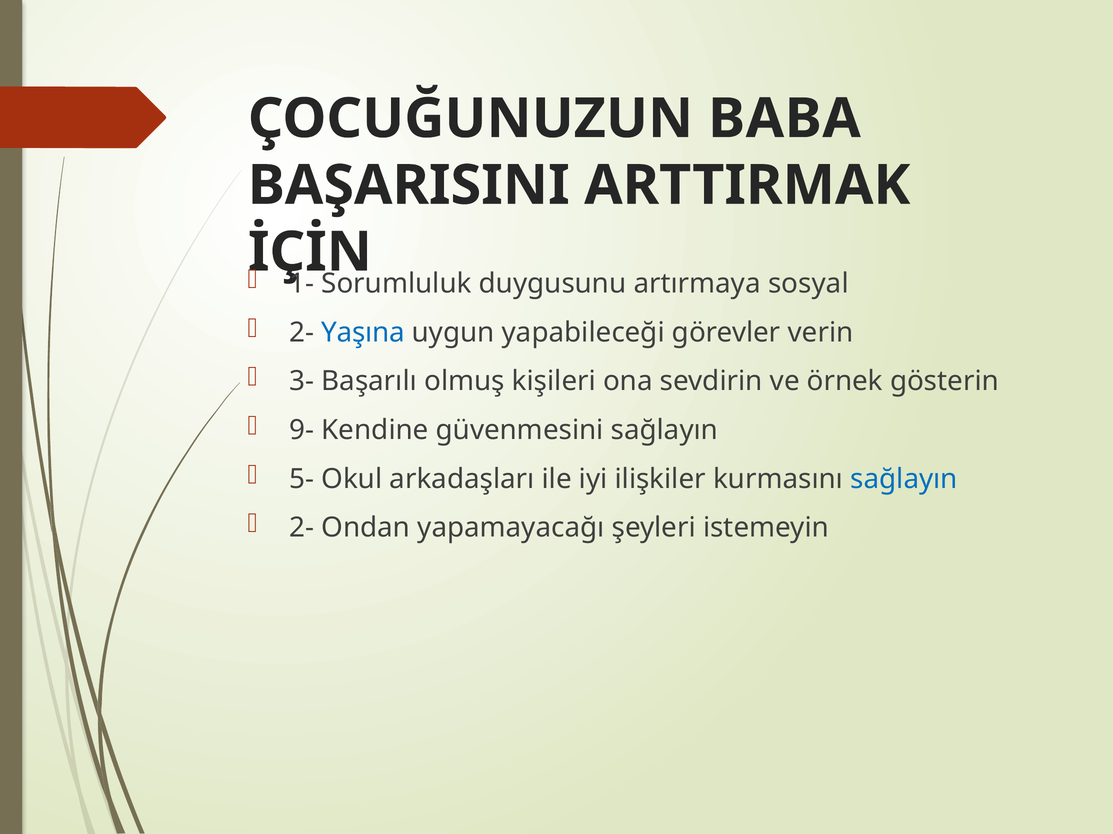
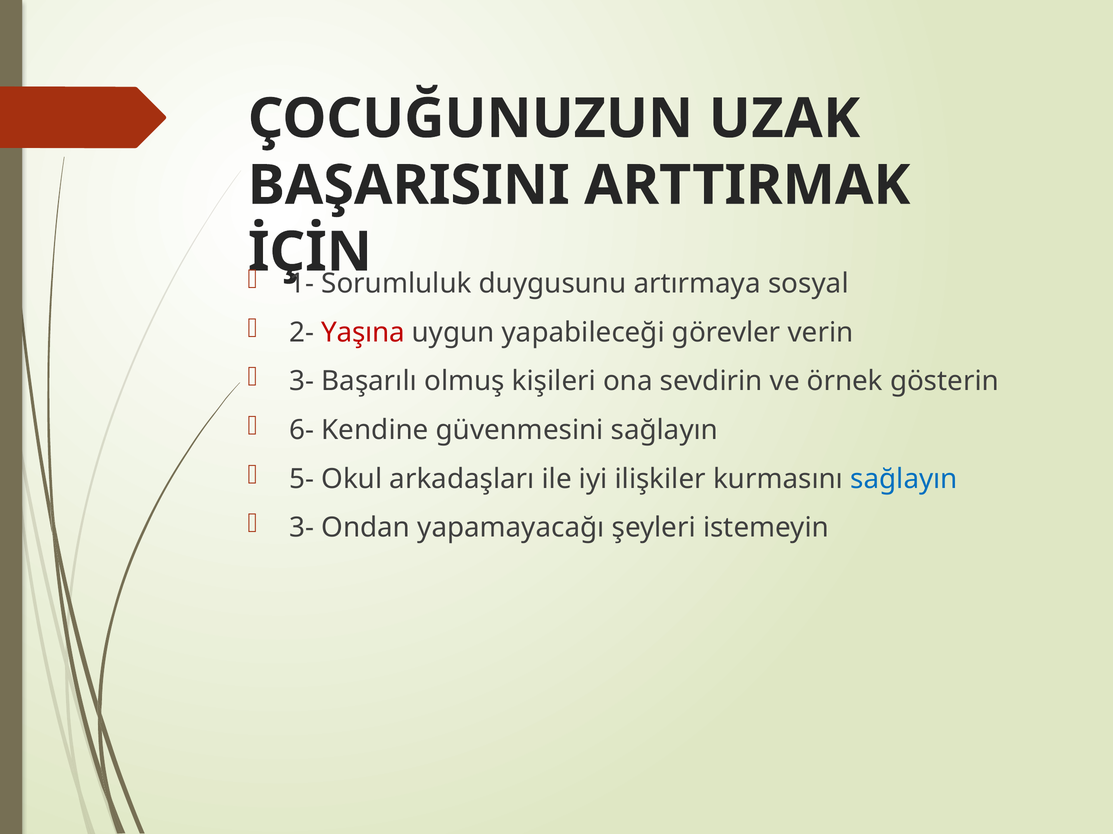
BABA: BABA -> UZAK
Yaşına colour: blue -> red
9-: 9- -> 6-
2- at (302, 528): 2- -> 3-
